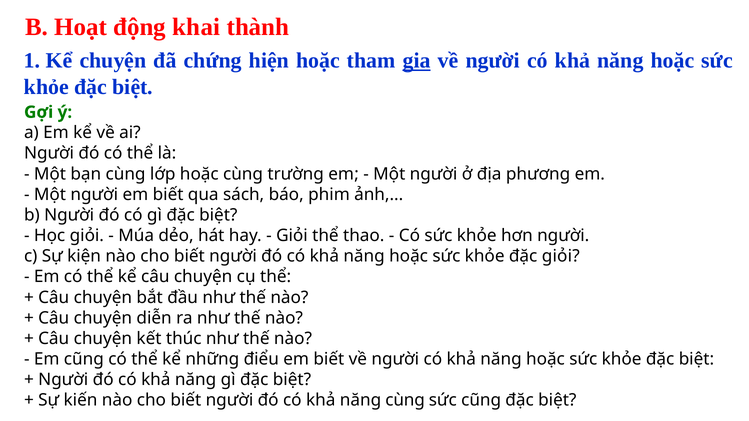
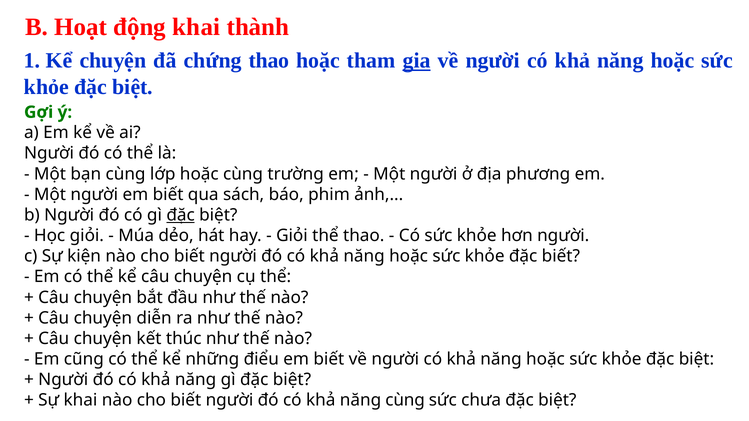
chứng hiện: hiện -> thao
đặc at (181, 215) underline: none -> present
đặc giỏi: giỏi -> biết
Sự kiến: kiến -> khai
sức cũng: cũng -> chưa
